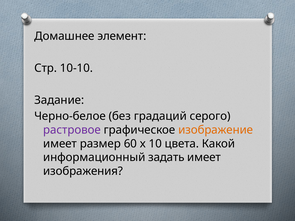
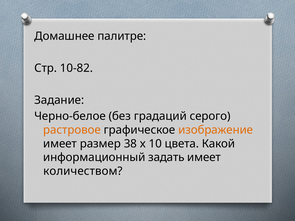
элемент: элемент -> палитре
10-10: 10-10 -> 10-82
растровое colour: purple -> orange
60: 60 -> 38
изображения: изображения -> количеством
